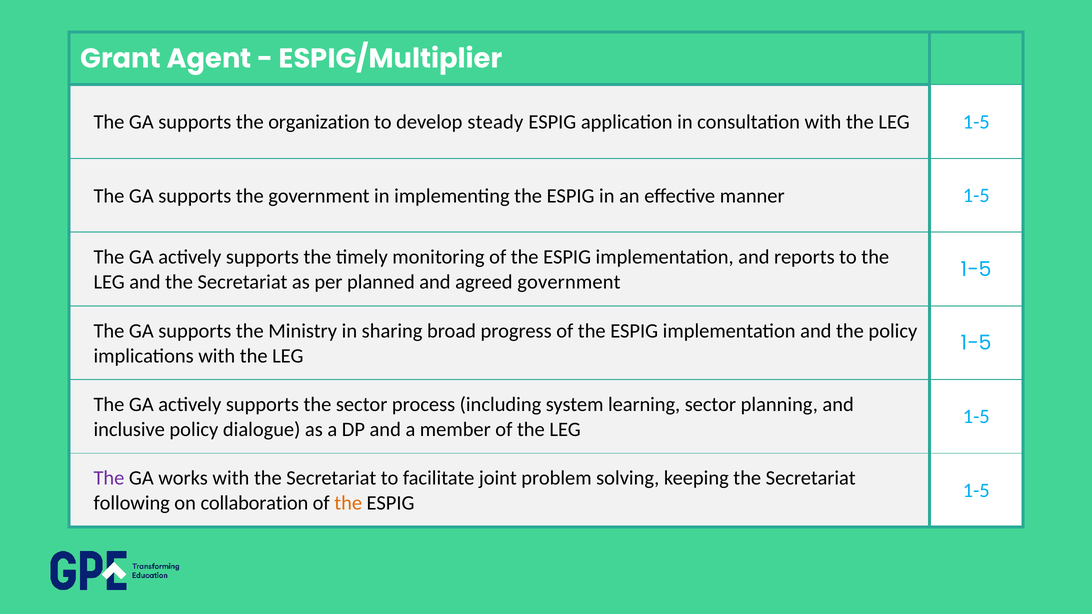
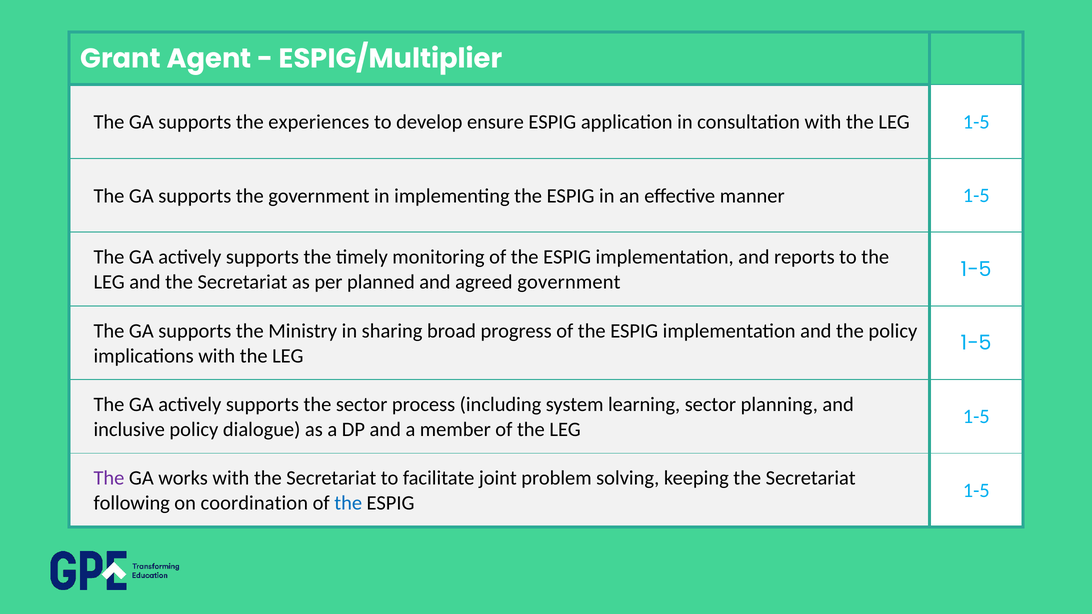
organization: organization -> experiences
steady: steady -> ensure
collaboration: collaboration -> coordination
the at (348, 503) colour: orange -> blue
